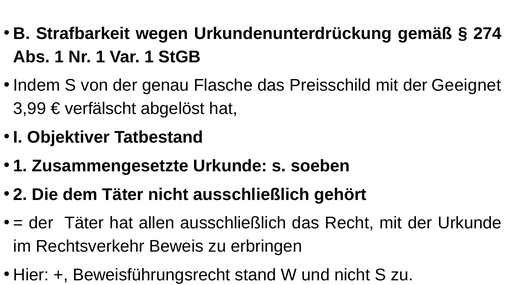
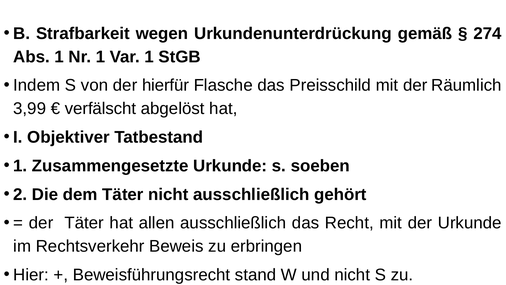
genau: genau -> hierfür
Geeignet: Geeignet -> Räumlich
